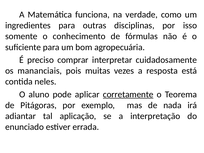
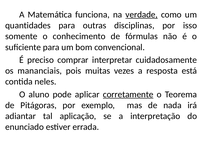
verdade underline: none -> present
ingredientes: ingredientes -> quantidades
agropecuária: agropecuária -> convencional
